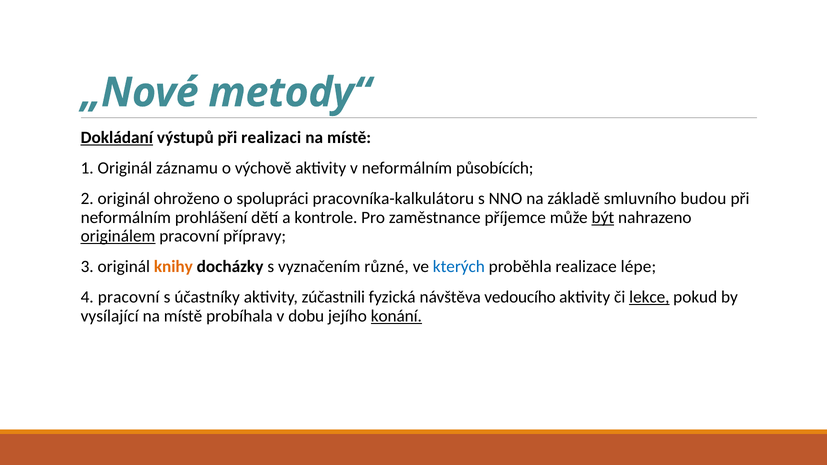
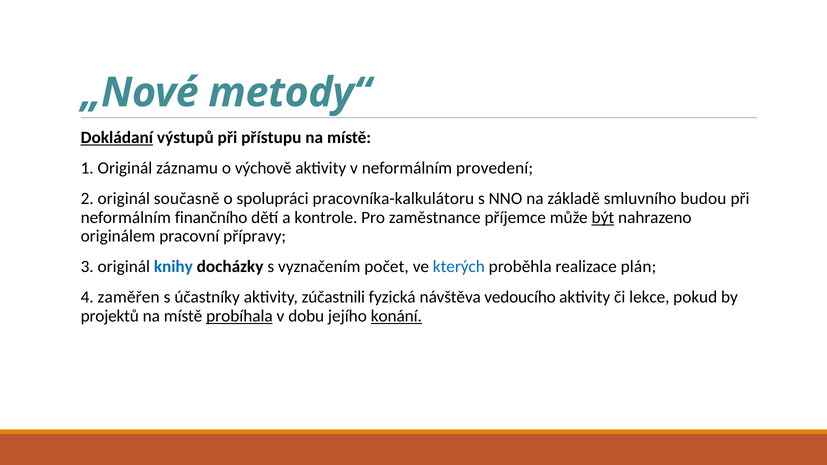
realizaci: realizaci -> přístupu
působících: působících -> provedení
ohroženo: ohroženo -> současně
prohlášení: prohlášení -> finančního
originálem underline: present -> none
knihy colour: orange -> blue
různé: různé -> počet
lépe: lépe -> plán
4 pracovní: pracovní -> zaměřen
lekce underline: present -> none
vysílající: vysílající -> projektů
probíhala underline: none -> present
